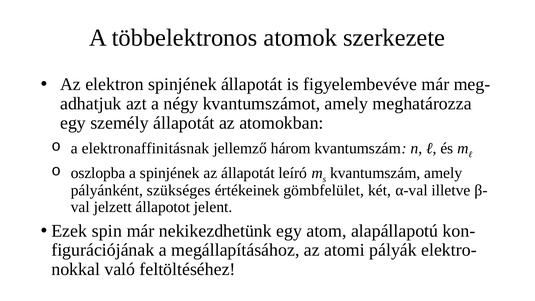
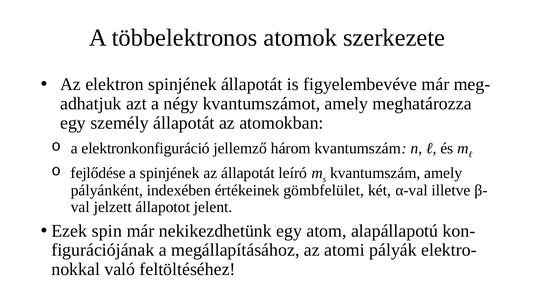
elektronaffinitásnak: elektronaffinitásnak -> elektronkonfiguráció
oszlopba: oszlopba -> fejlődése
szükséges: szükséges -> indexében
